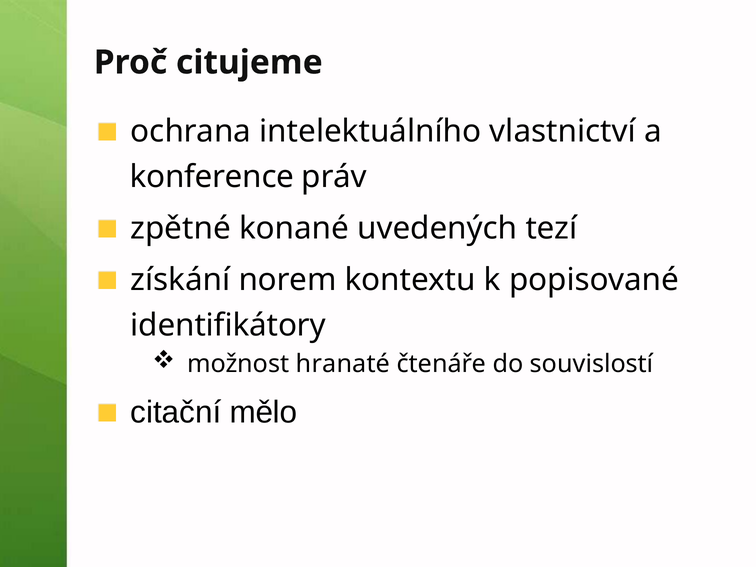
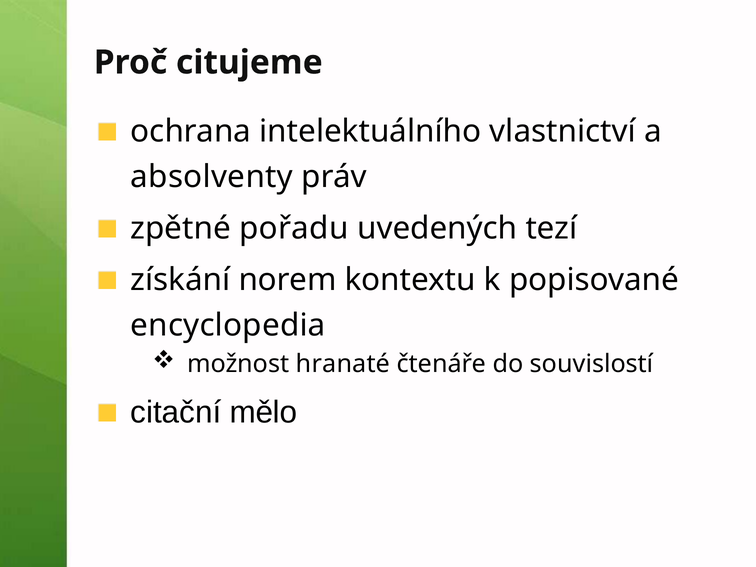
konference: konference -> absolventy
konané: konané -> pořadu
identifikátory: identifikátory -> encyclopedia
